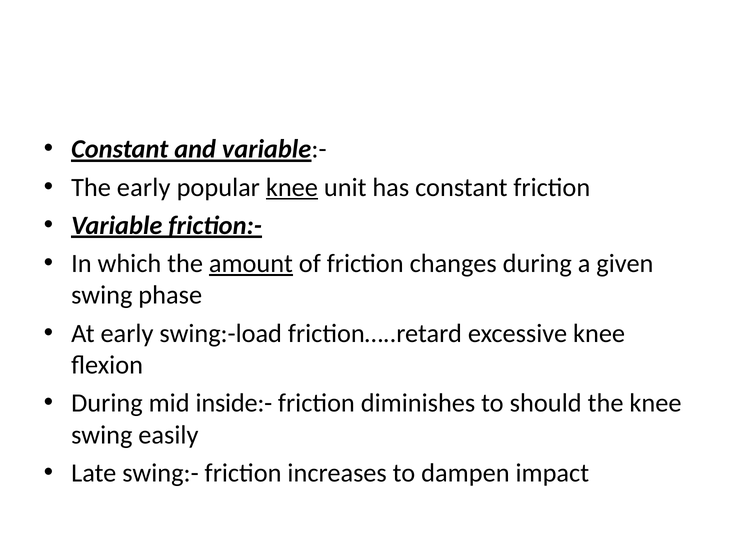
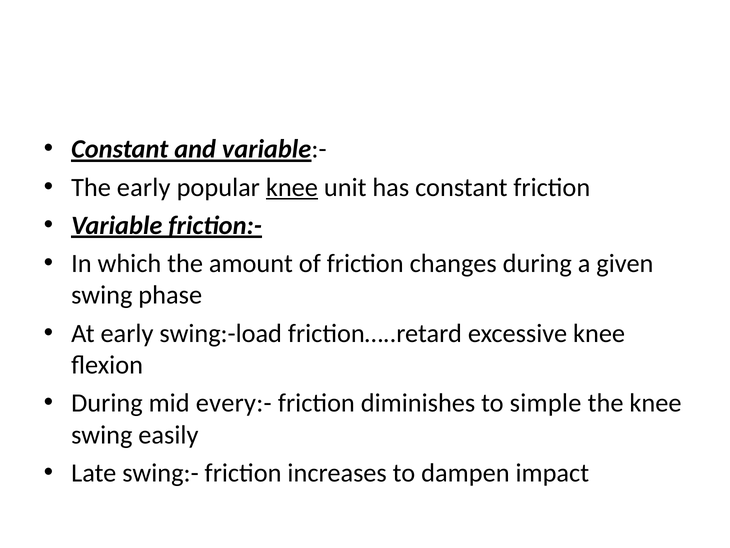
amount underline: present -> none
inside:-: inside:- -> every:-
should: should -> simple
